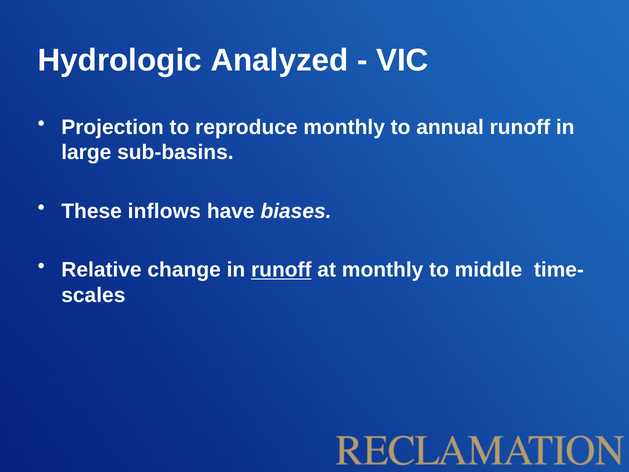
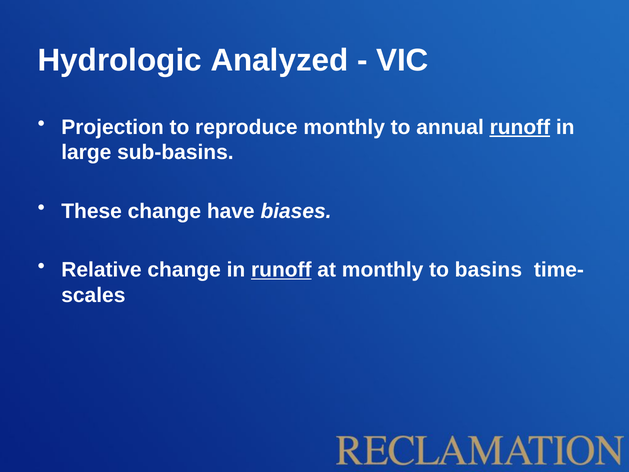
runoff at (520, 127) underline: none -> present
These inflows: inflows -> change
middle: middle -> basins
